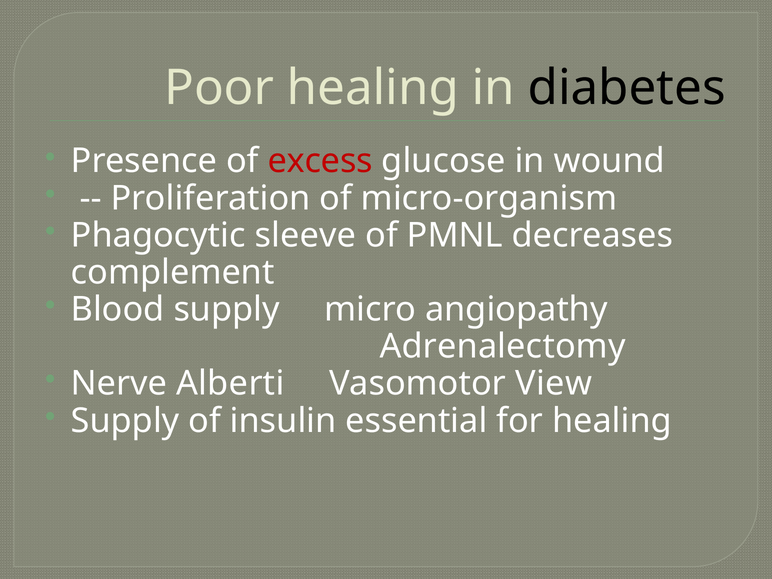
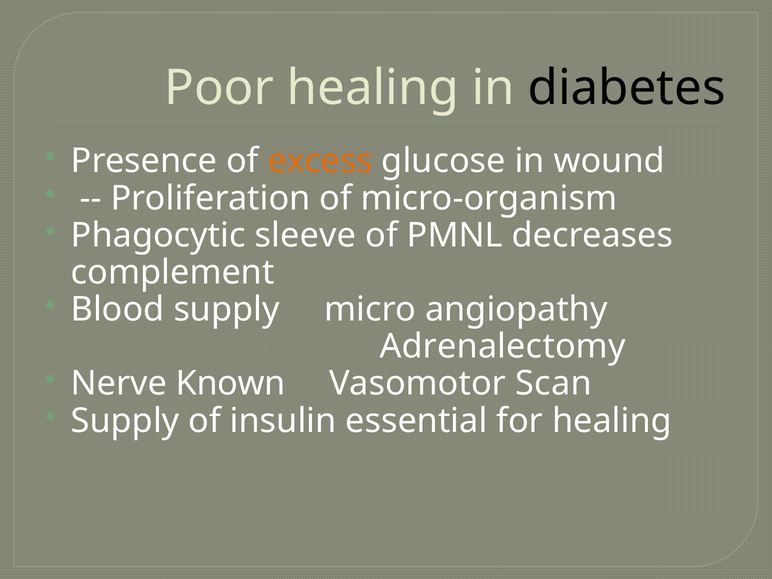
excess colour: red -> orange
Alberti: Alberti -> Known
View: View -> Scan
